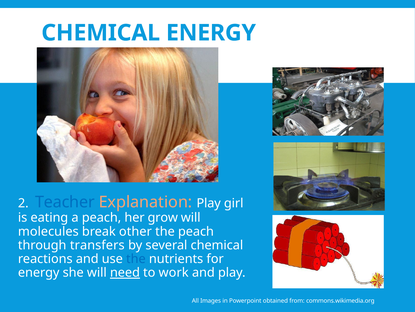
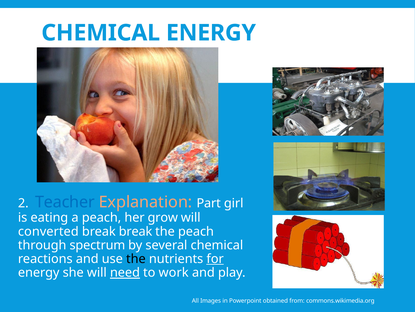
Explanation Play: Play -> Part
molecules: molecules -> converted
break other: other -> break
transfers: transfers -> spectrum
the at (136, 258) colour: blue -> black
for underline: none -> present
